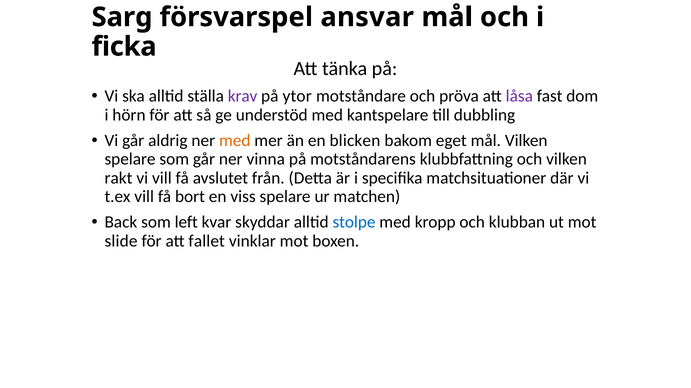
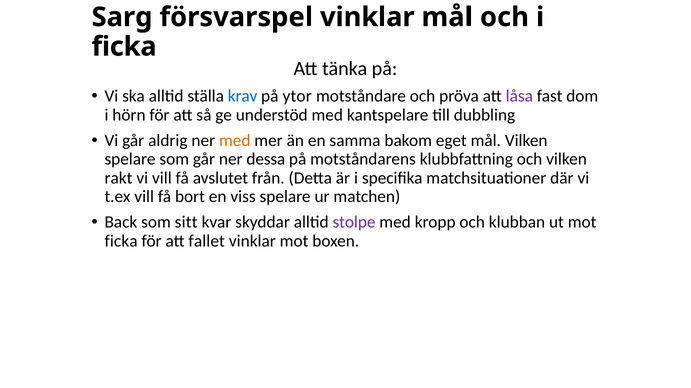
försvarspel ansvar: ansvar -> vinklar
krav colour: purple -> blue
blicken: blicken -> samma
vinna: vinna -> dessa
left: left -> sitt
stolpe colour: blue -> purple
slide at (121, 241): slide -> ficka
